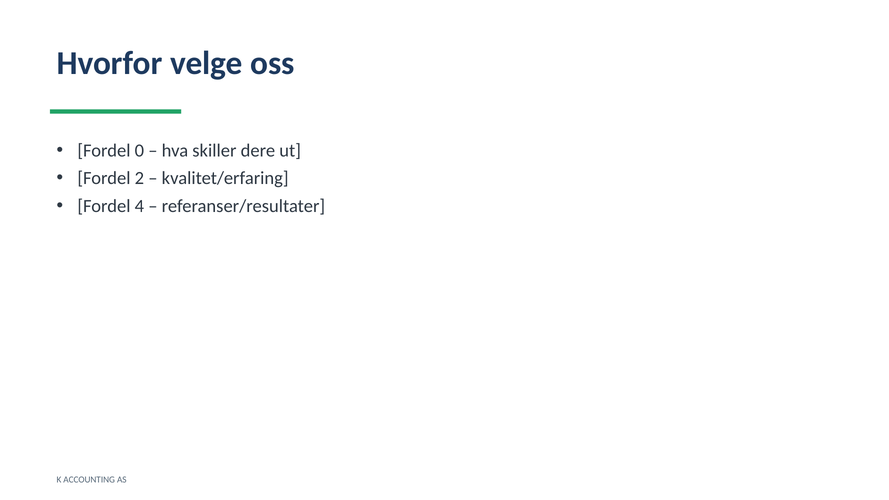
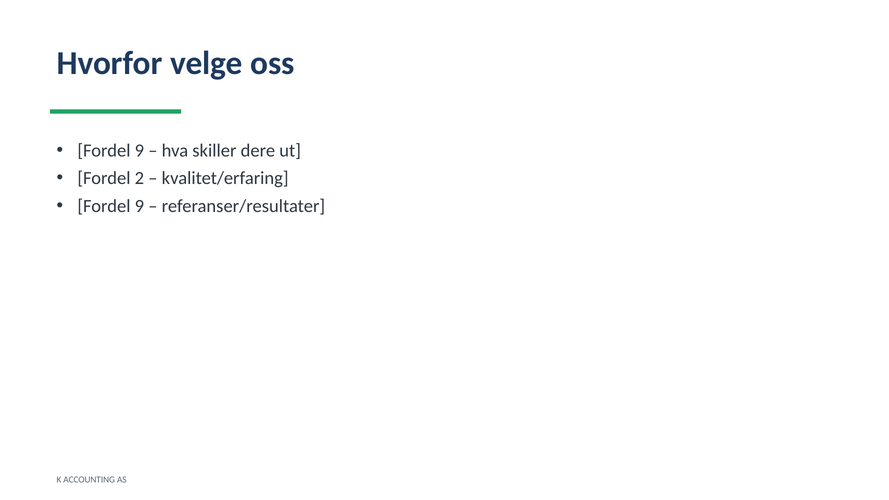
0 at (139, 151): 0 -> 9
4 at (139, 206): 4 -> 9
